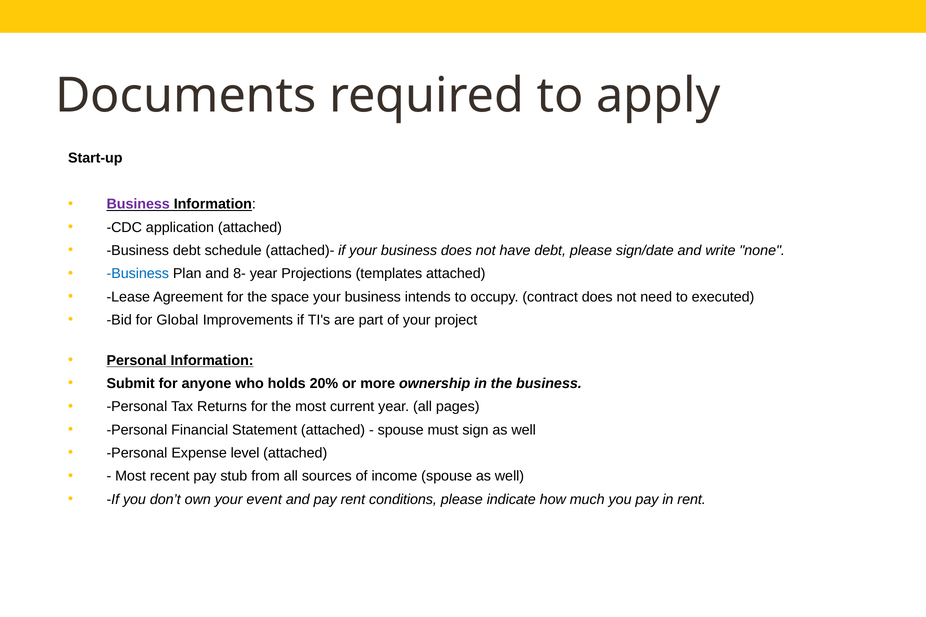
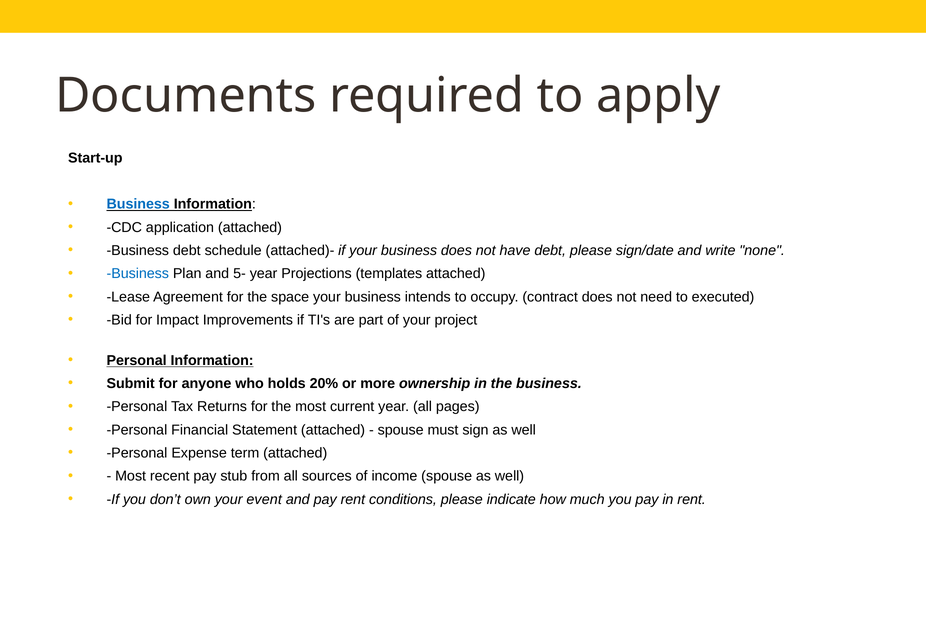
Business at (138, 204) colour: purple -> blue
8-: 8- -> 5-
Global: Global -> Impact
level: level -> term
